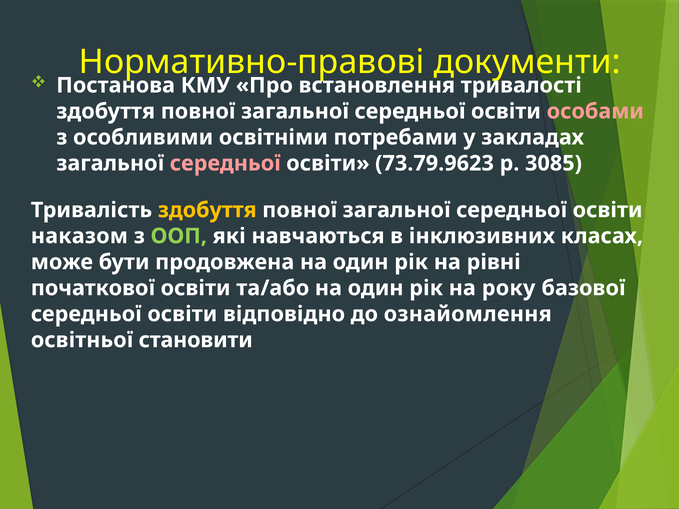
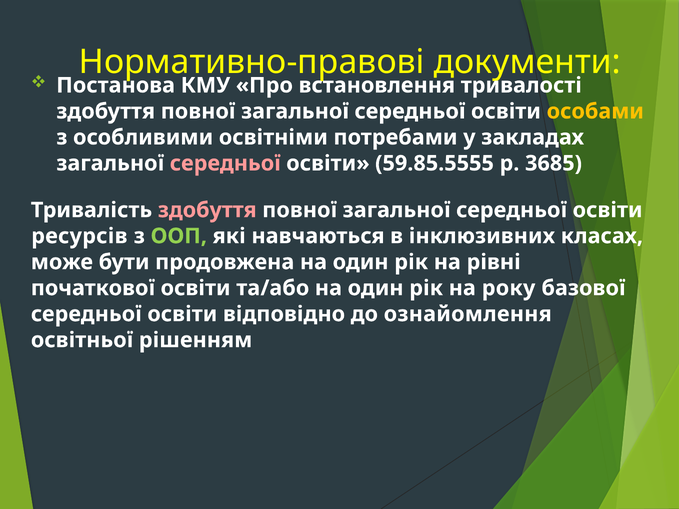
особами colour: pink -> yellow
73.79.9623: 73.79.9623 -> 59.85.5555
3085: 3085 -> 3685
здобуття at (207, 210) colour: yellow -> pink
наказом: наказом -> ресурсів
становити: становити -> рішенням
